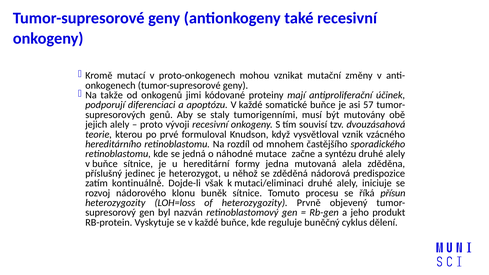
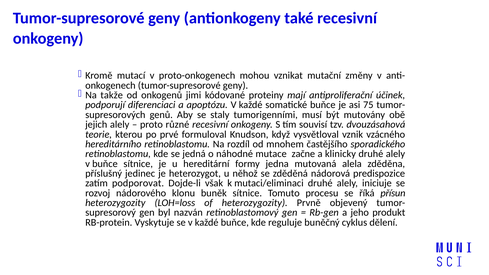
57: 57 -> 75
vývoji: vývoji -> různé
syntézu: syntézu -> klinicky
kontinuálně: kontinuálně -> podporovat
